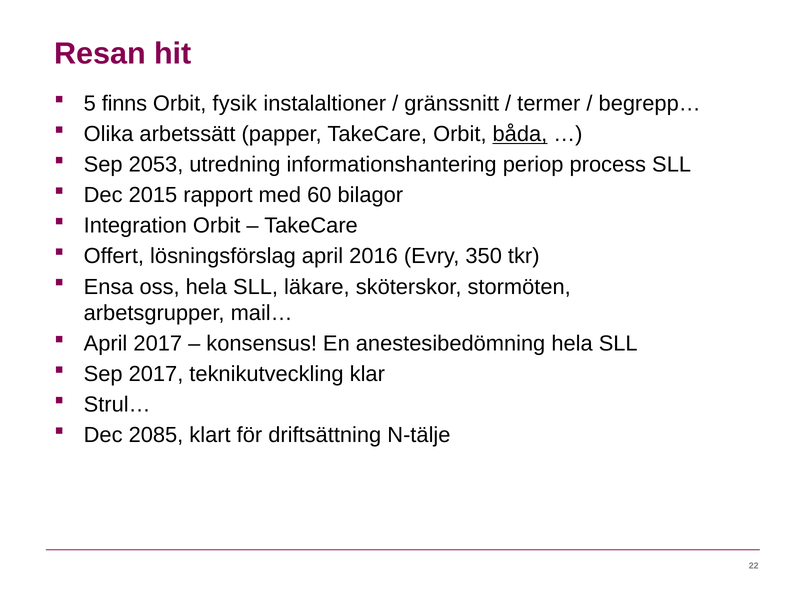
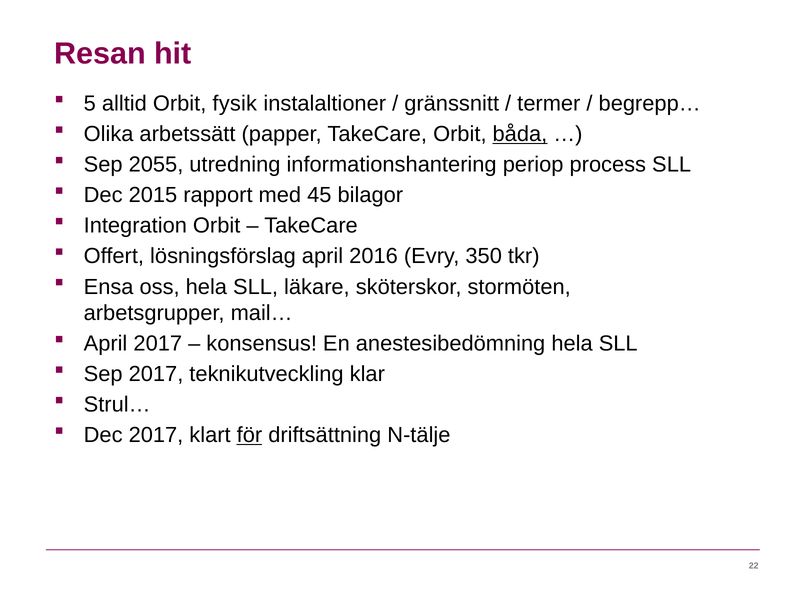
finns: finns -> alltid
2053: 2053 -> 2055
60: 60 -> 45
Dec 2085: 2085 -> 2017
för underline: none -> present
